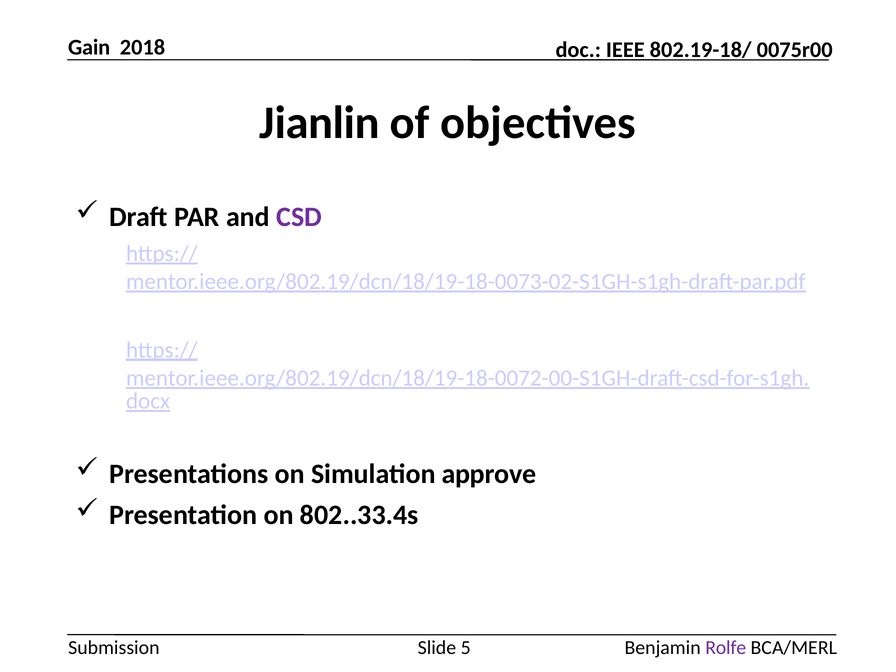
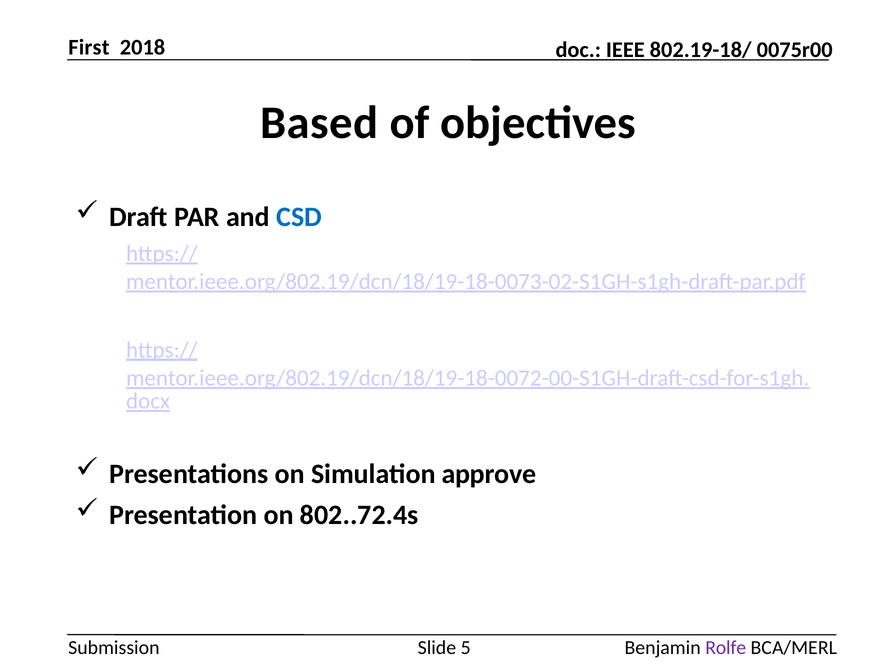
Gain: Gain -> First
Jianlin: Jianlin -> Based
CSD colour: purple -> blue
802..33.4s: 802..33.4s -> 802..72.4s
